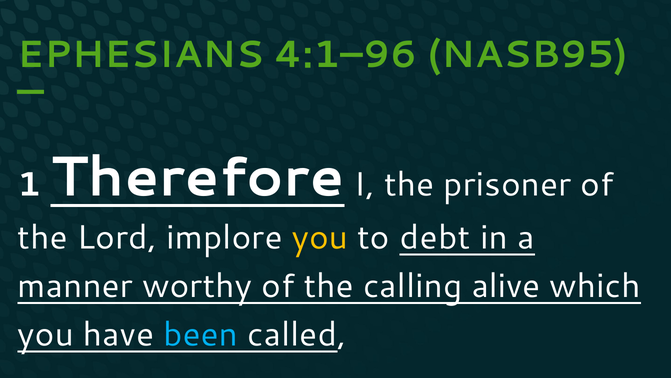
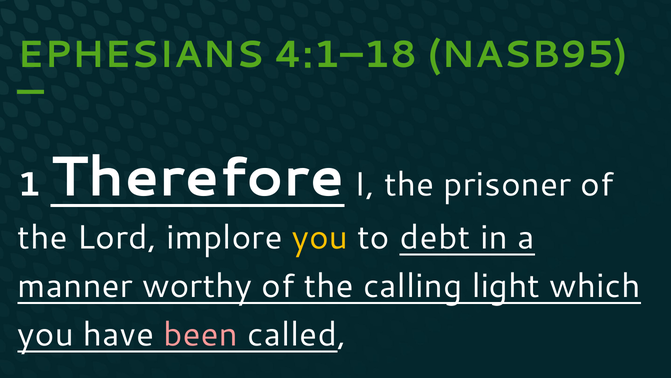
4:1–96: 4:1–96 -> 4:1–18
alive: alive -> light
been colour: light blue -> pink
